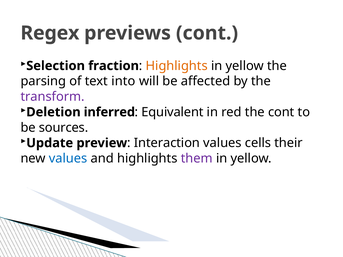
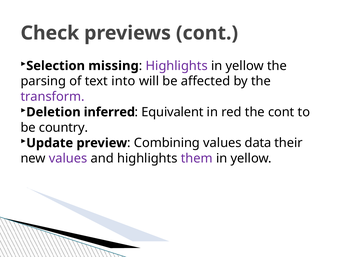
Regex: Regex -> Check
fraction: fraction -> missing
Highlights at (177, 66) colour: orange -> purple
sources: sources -> country
Interaction: Interaction -> Combining
cells: cells -> data
values at (68, 159) colour: blue -> purple
